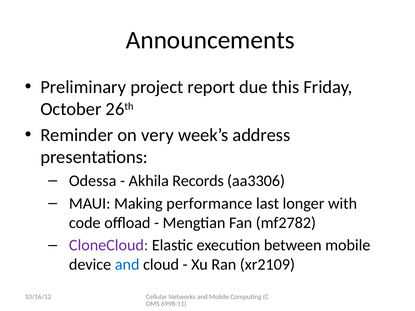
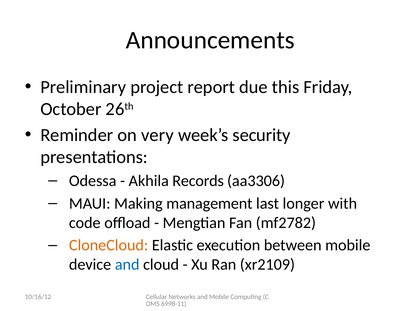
address: address -> security
performance: performance -> management
CloneCloud colour: purple -> orange
